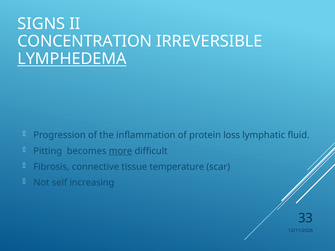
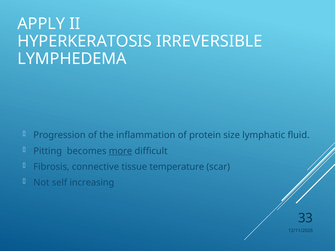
SIGNS: SIGNS -> APPLY
CONCENTRATION: CONCENTRATION -> HYPERKERATOSIS
LYMPHEDEMA underline: present -> none
loss: loss -> size
